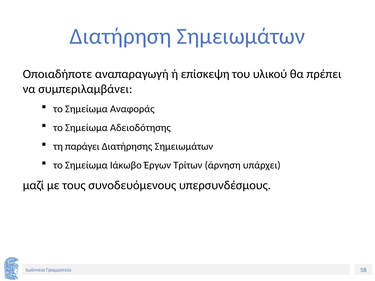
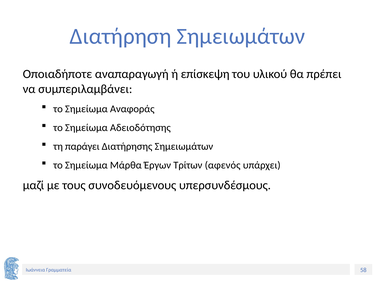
Ιάκωβο: Ιάκωβο -> Mάρθα
άρνηση: άρνηση -> αφενός
